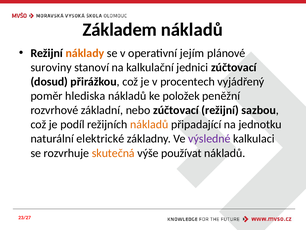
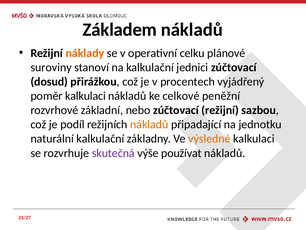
jejím: jejím -> celku
poměr hlediska: hlediska -> kalkulaci
položek: položek -> celkové
naturální elektrické: elektrické -> kalkulační
výsledné colour: purple -> orange
skutečná colour: orange -> purple
